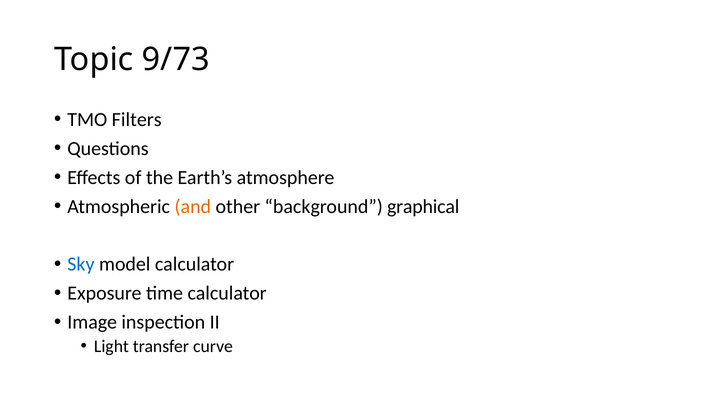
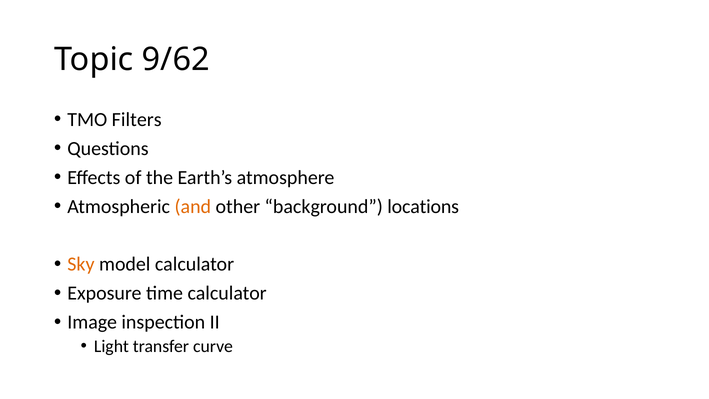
9/73: 9/73 -> 9/62
graphical: graphical -> locations
Sky colour: blue -> orange
